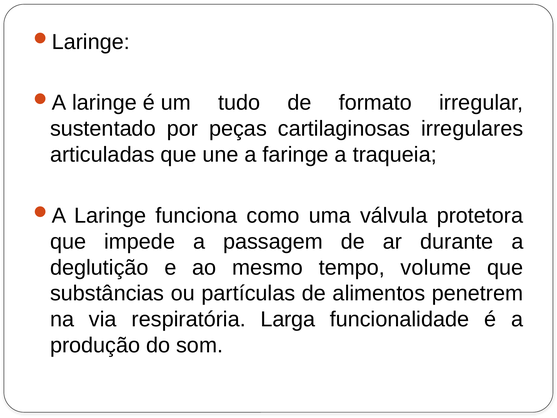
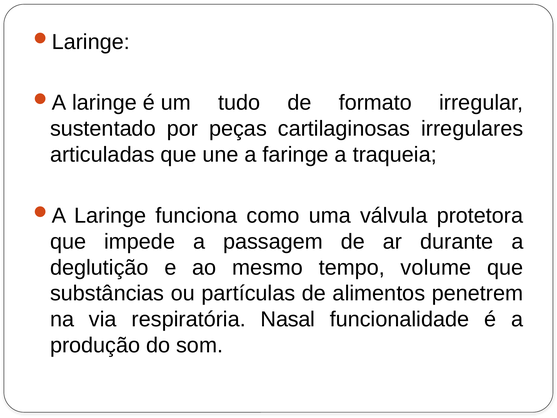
Larga: Larga -> Nasal
